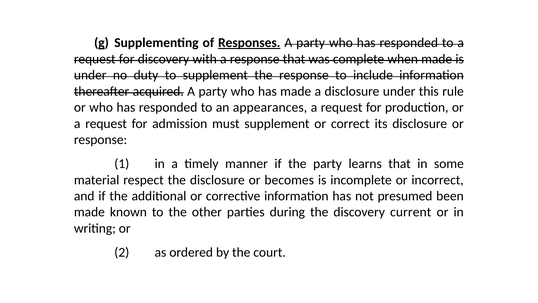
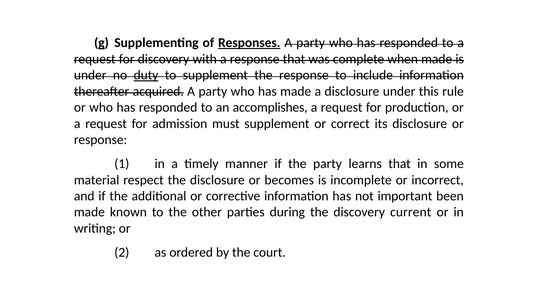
duty underline: none -> present
appearances: appearances -> accomplishes
presumed: presumed -> important
